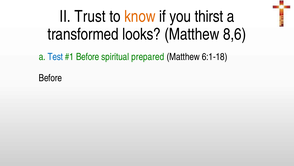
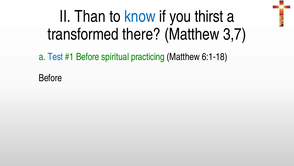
Trust: Trust -> Than
know colour: orange -> blue
looks: looks -> there
8,6: 8,6 -> 3,7
prepared: prepared -> practicing
